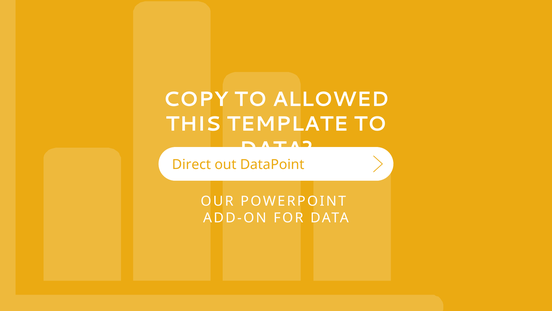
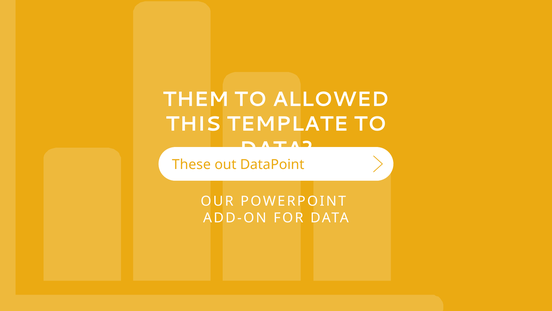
COPY: COPY -> THEM
Direct: Direct -> These
